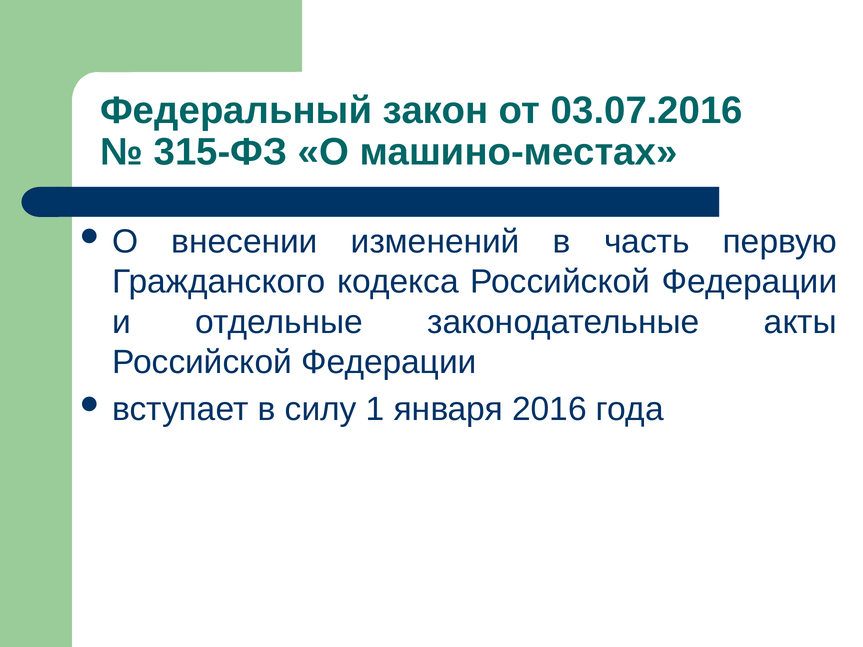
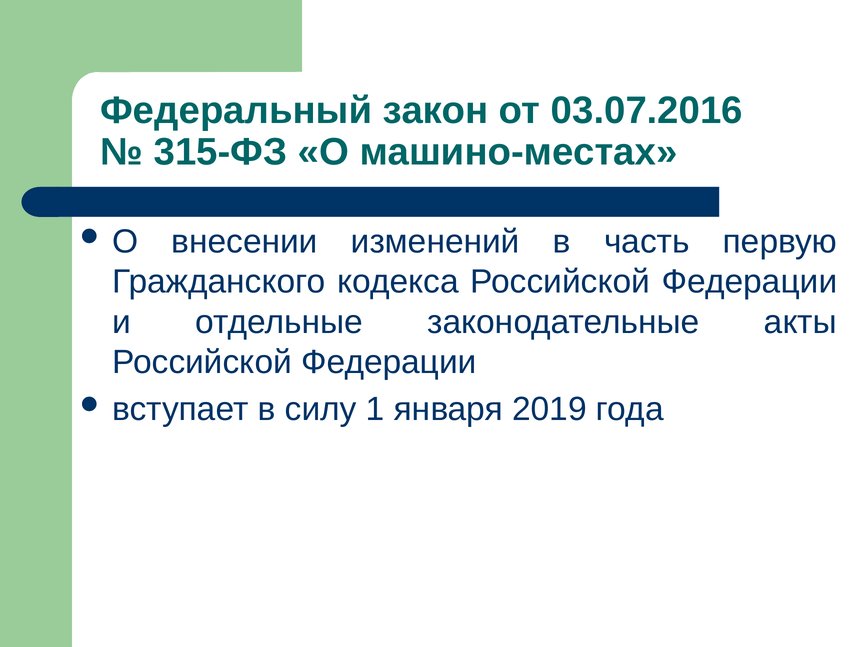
2016: 2016 -> 2019
